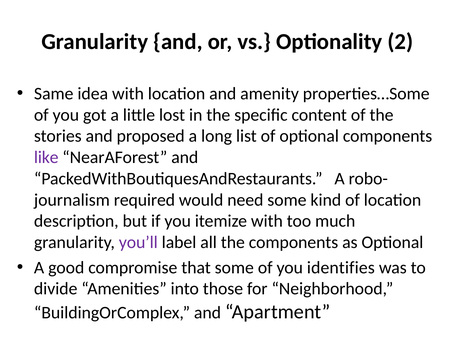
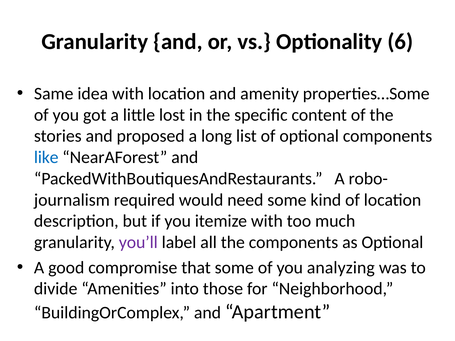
2: 2 -> 6
like colour: purple -> blue
identifies: identifies -> analyzing
